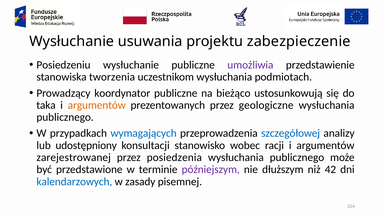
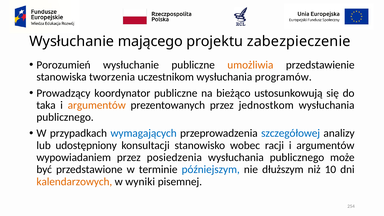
usuwania: usuwania -> mającego
Posiedzeniu: Posiedzeniu -> Porozumień
umożliwia colour: purple -> orange
podmiotach: podmiotach -> programów
geologiczne: geologiczne -> jednostkom
zarejestrowanej: zarejestrowanej -> wypowiadaniem
późniejszym colour: purple -> blue
42: 42 -> 10
kalendarzowych colour: blue -> orange
zasady: zasady -> wyniki
